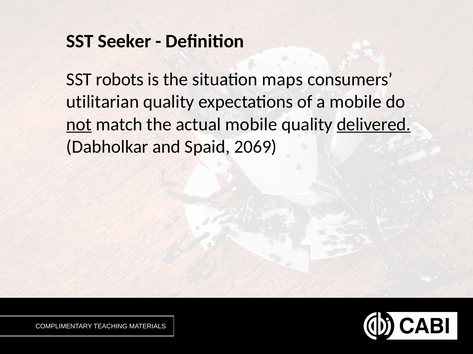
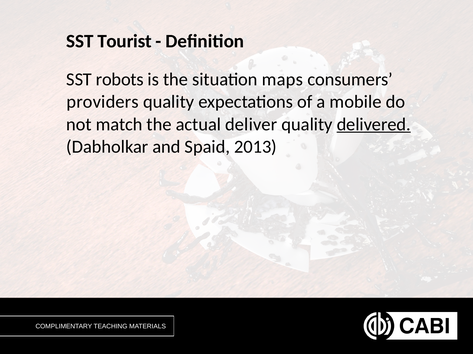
Seeker: Seeker -> Tourist
utilitarian: utilitarian -> providers
not underline: present -> none
actual mobile: mobile -> deliver
2069: 2069 -> 2013
